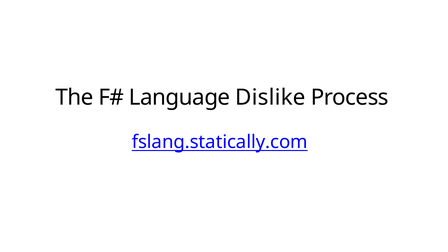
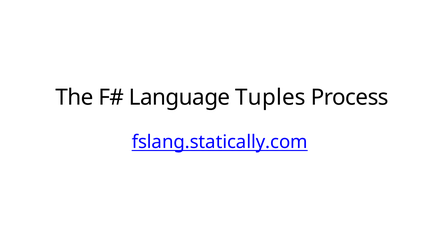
Dislike: Dislike -> Tuples
